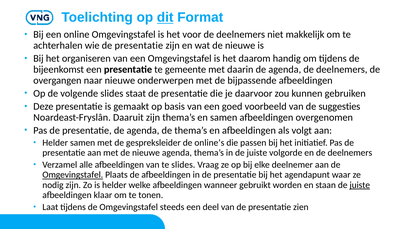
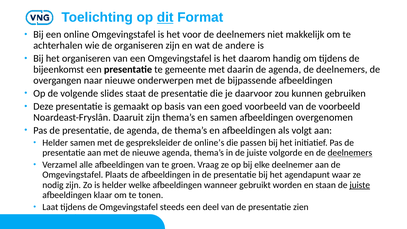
wie de presentatie: presentatie -> organiseren
wat de nieuwe: nieuwe -> andere
de suggesties: suggesties -> voorbeeld
deelnemers at (350, 153) underline: none -> present
te slides: slides -> groen
Omgevingstafel at (73, 175) underline: present -> none
